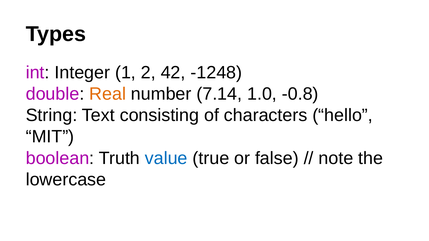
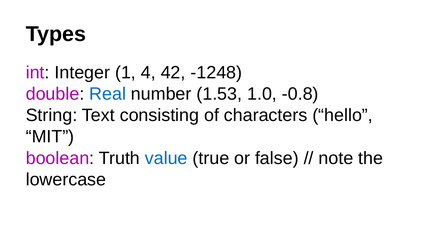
2: 2 -> 4
Real colour: orange -> blue
7.14: 7.14 -> 1.53
